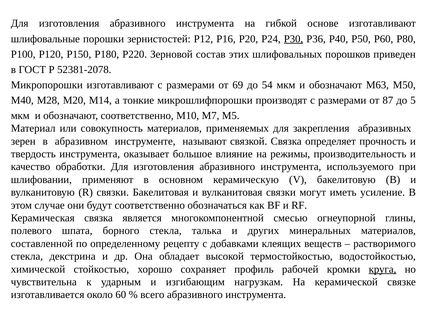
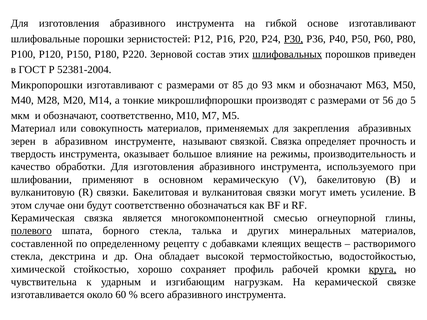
шлифовальных underline: none -> present
52381-2078: 52381-2078 -> 52381-2004
69: 69 -> 85
54: 54 -> 93
87: 87 -> 56
полевого underline: none -> present
